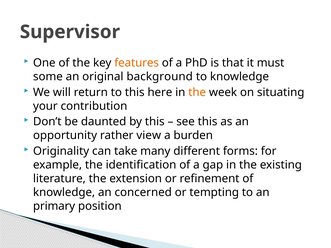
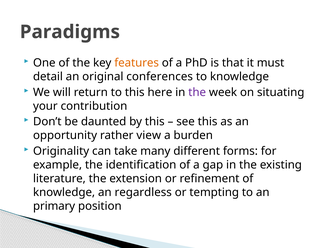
Supervisor: Supervisor -> Paradigms
some: some -> detail
background: background -> conferences
the at (197, 92) colour: orange -> purple
concerned: concerned -> regardless
